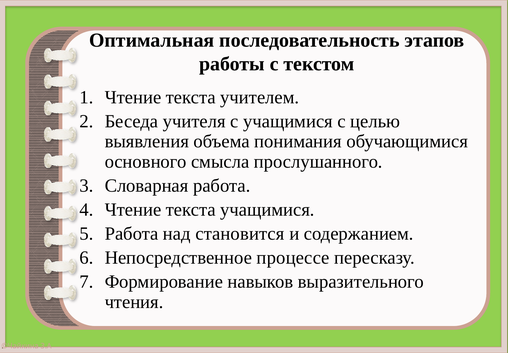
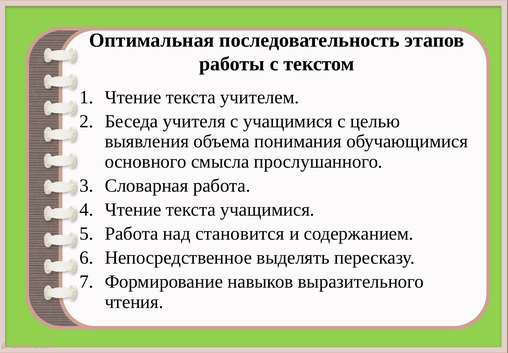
процессе: процессе -> выделять
